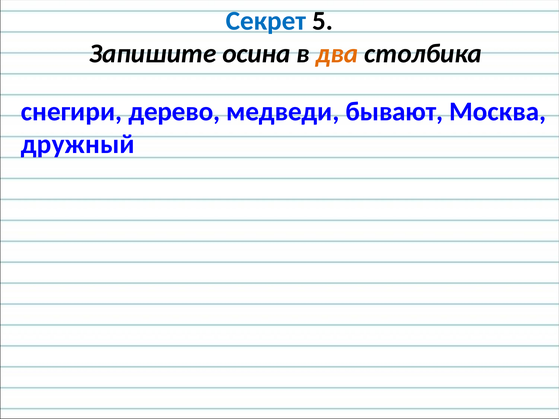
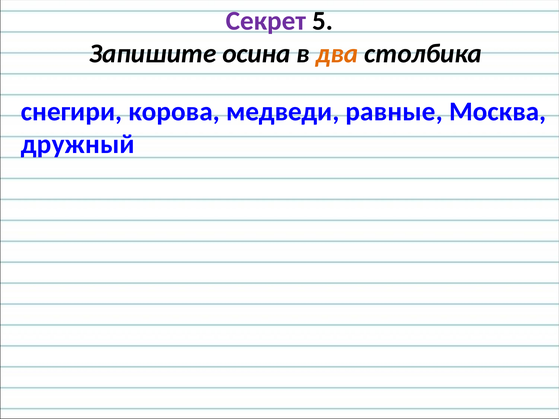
Секрет colour: blue -> purple
дерево: дерево -> корова
бывают: бывают -> равные
